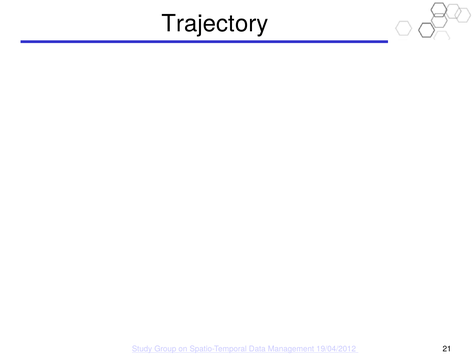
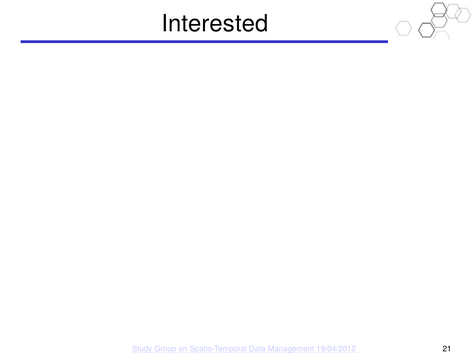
Trajectory: Trajectory -> Interested
